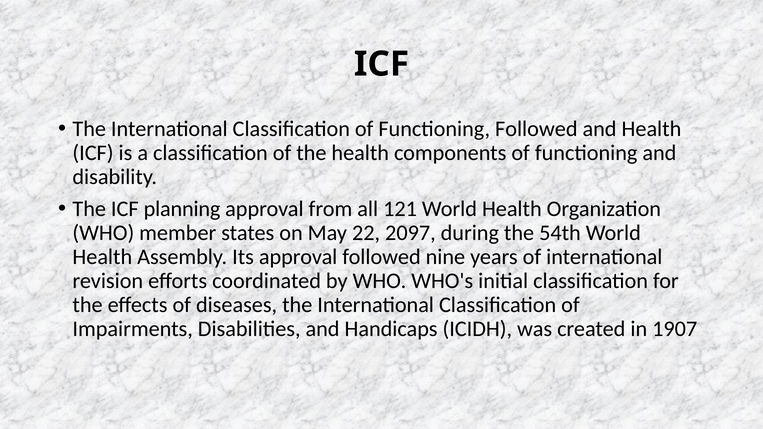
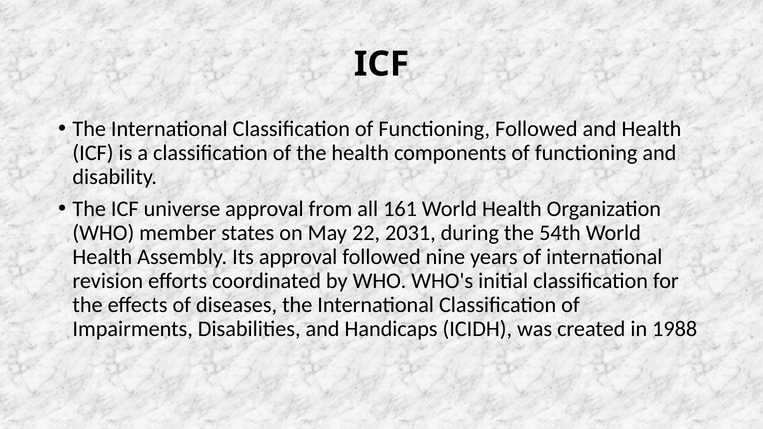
planning: planning -> universe
121: 121 -> 161
2097: 2097 -> 2031
1907: 1907 -> 1988
